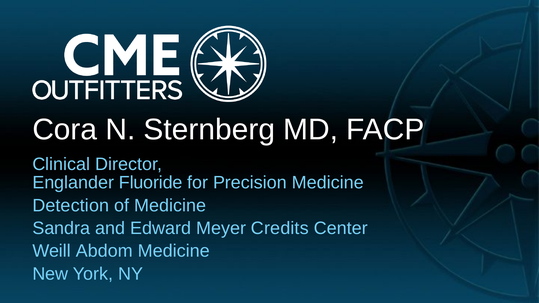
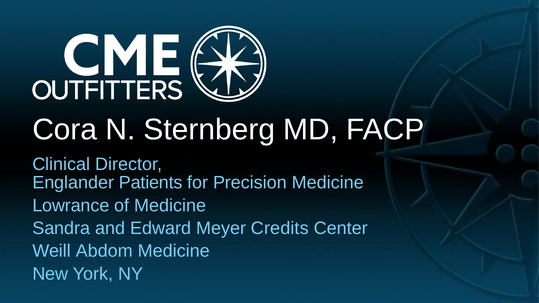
Fluoride: Fluoride -> Patients
Detection: Detection -> Lowrance
